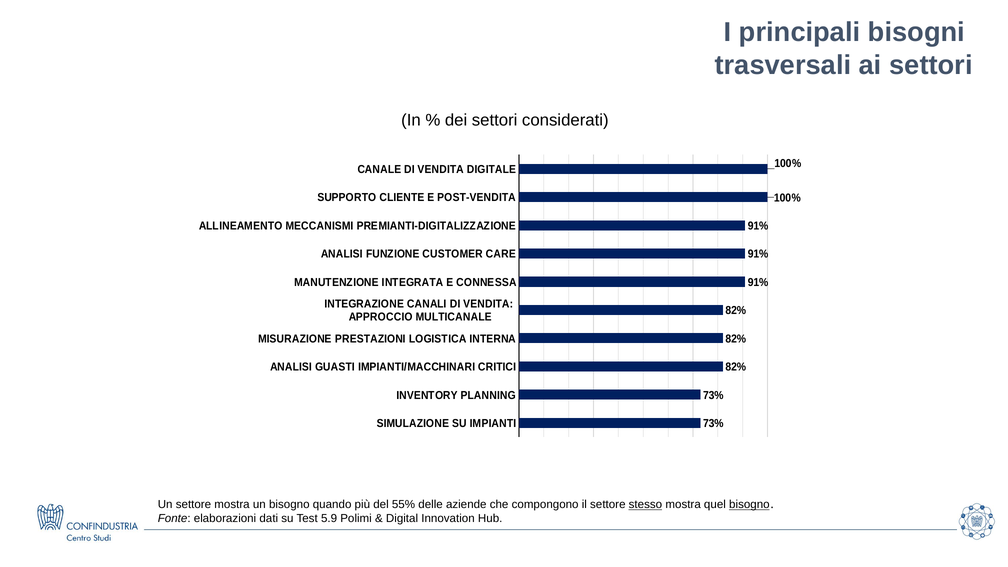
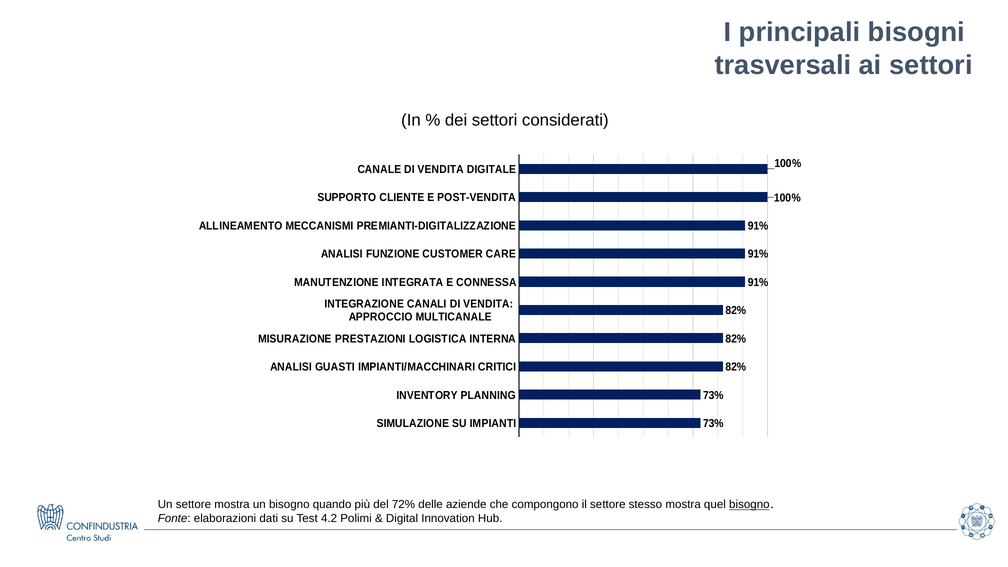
55%: 55% -> 72%
stesso underline: present -> none
5.9: 5.9 -> 4.2
